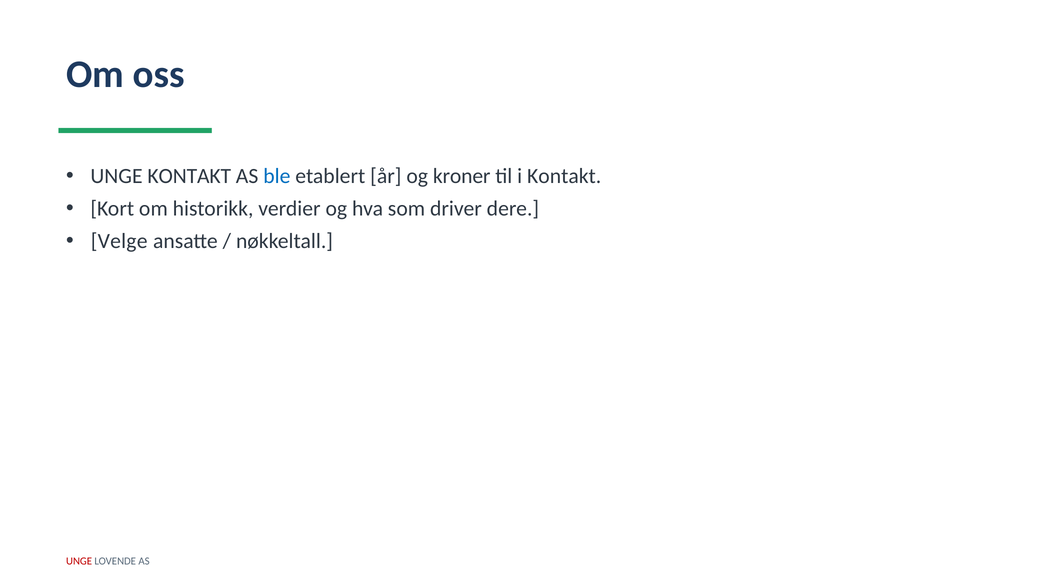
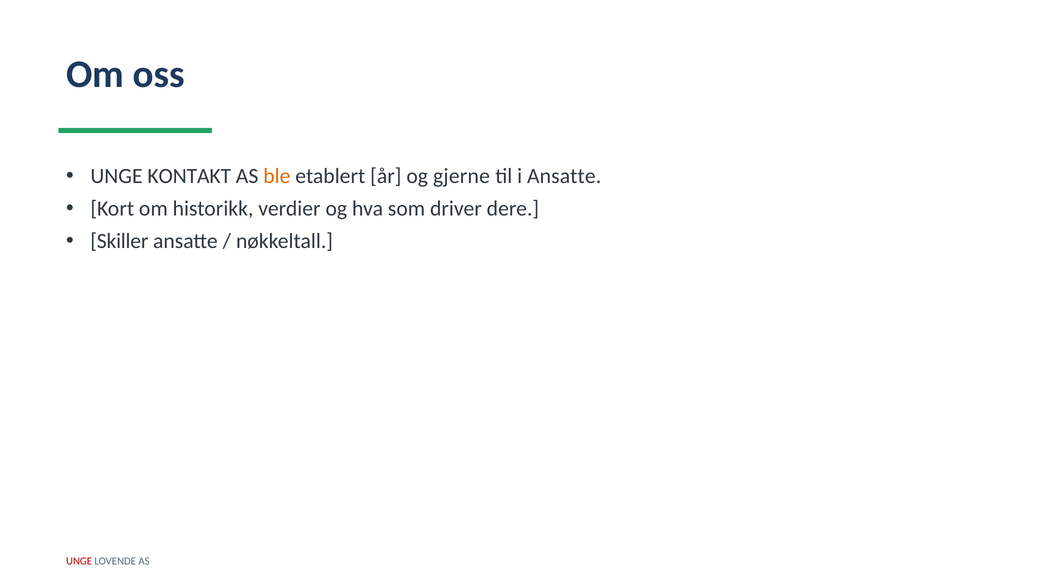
ble colour: blue -> orange
kroner: kroner -> gjerne
i Kontakt: Kontakt -> Ansatte
Velge: Velge -> Skiller
